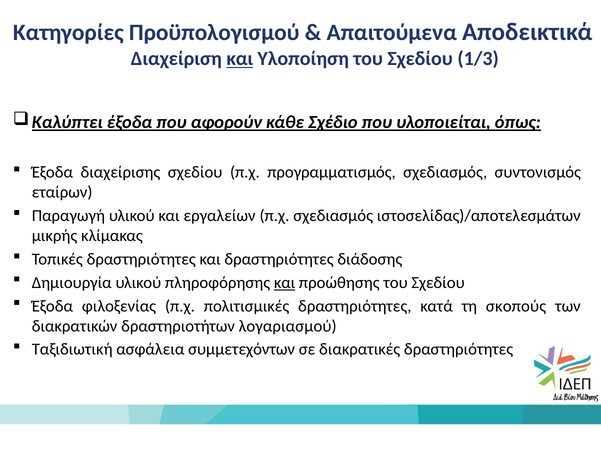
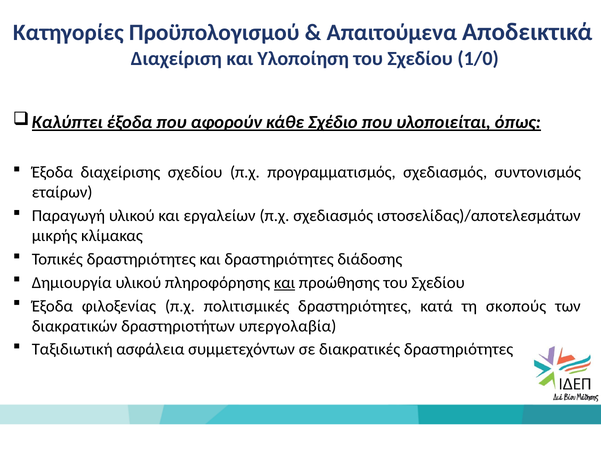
και at (240, 59) underline: present -> none
1/3: 1/3 -> 1/0
λογαριασμού: λογαριασμού -> υπεργολαβία
